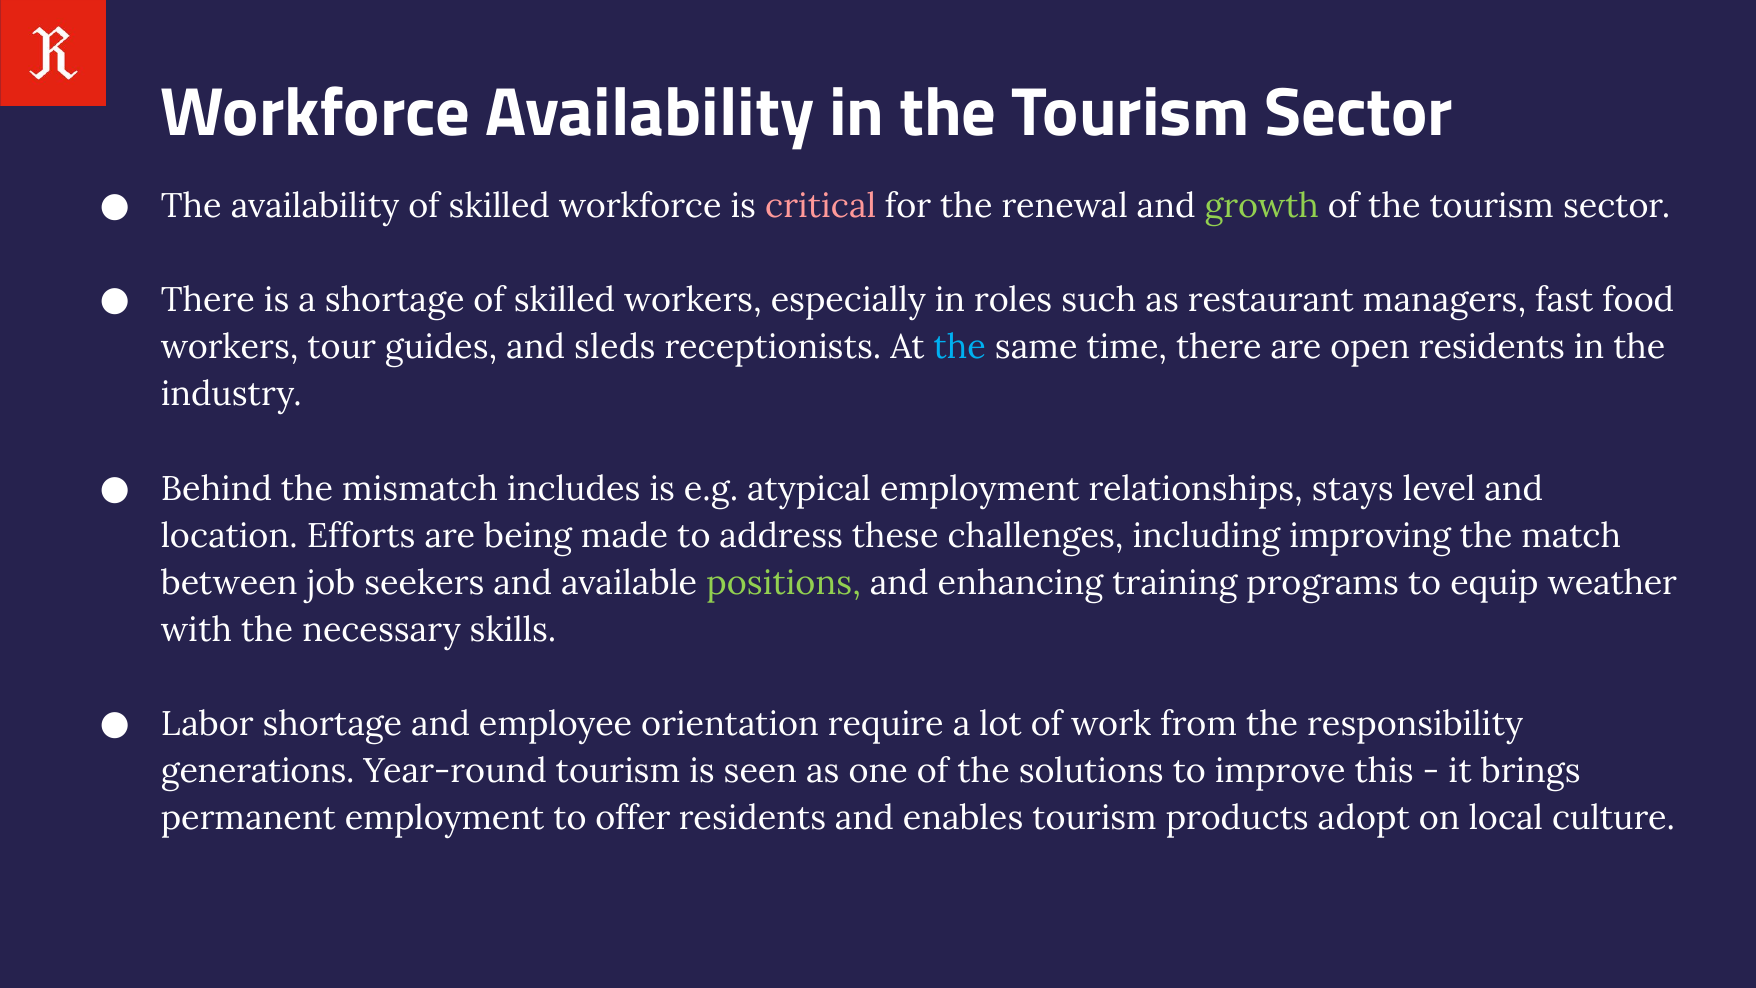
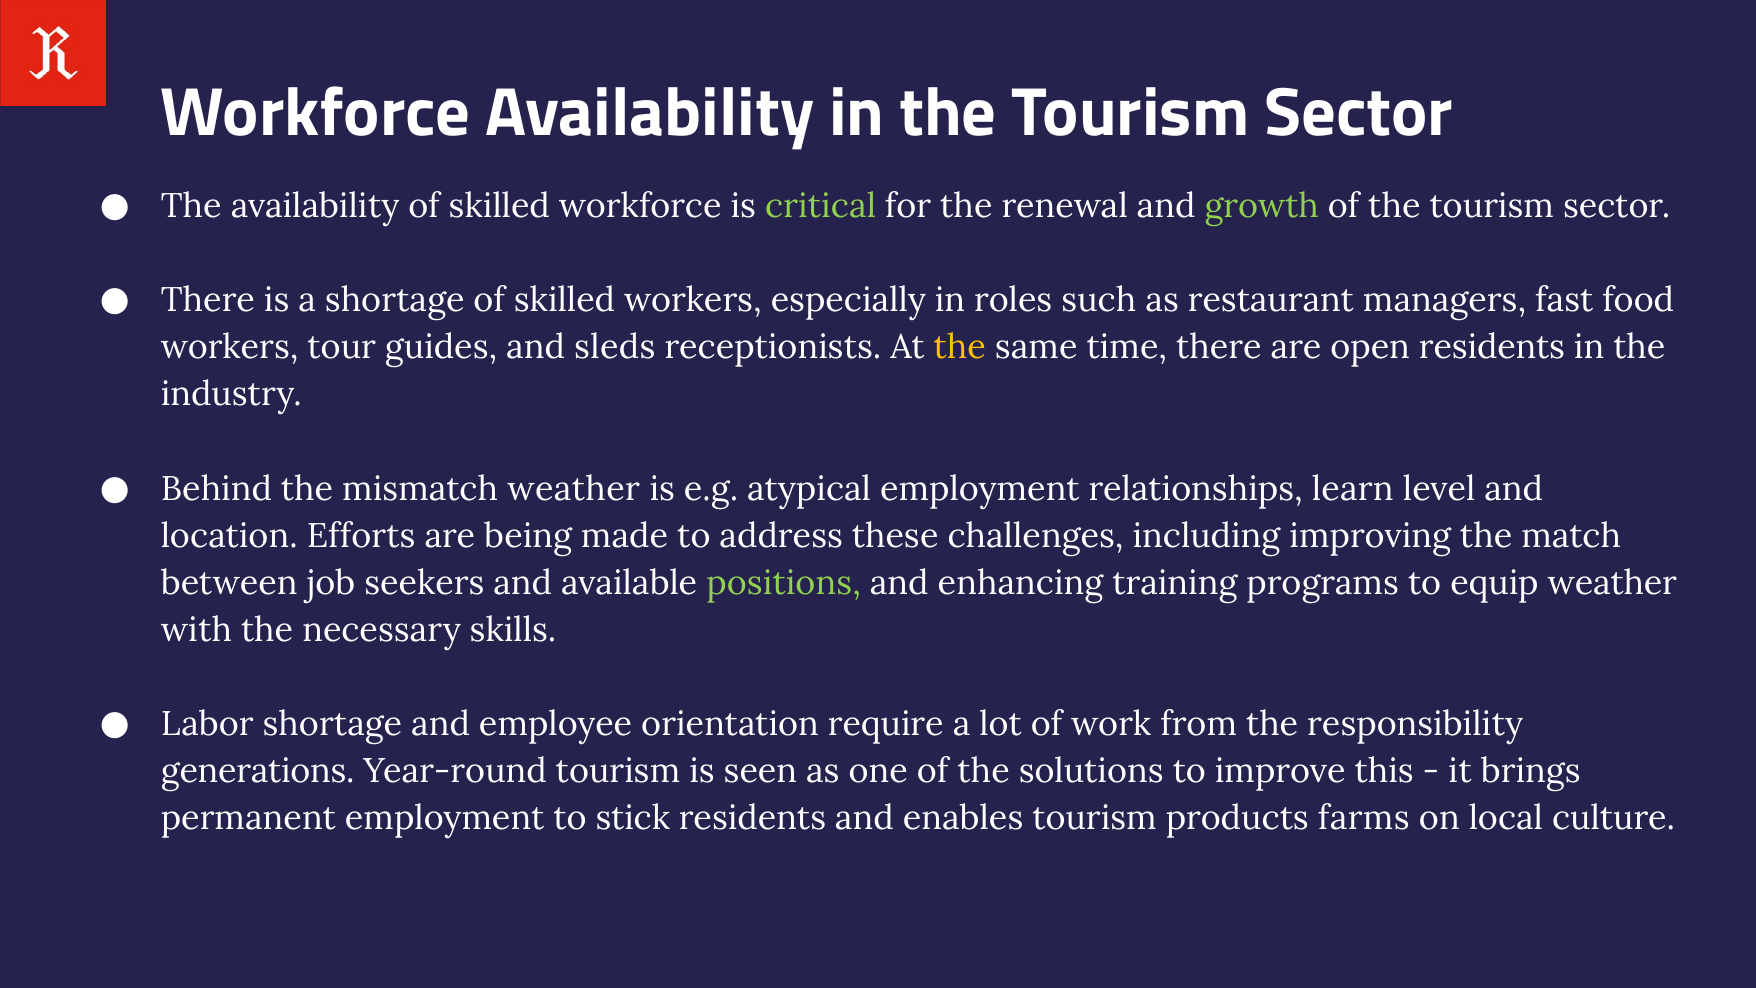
critical colour: pink -> light green
the at (960, 348) colour: light blue -> yellow
mismatch includes: includes -> weather
stays: stays -> learn
offer: offer -> stick
adopt: adopt -> farms
